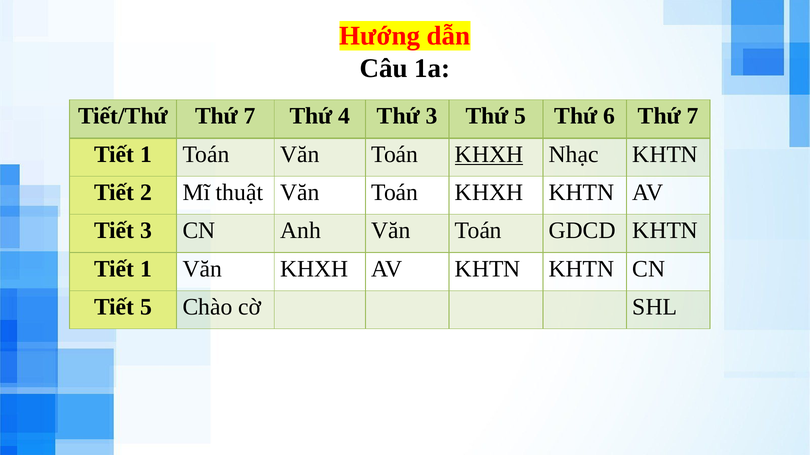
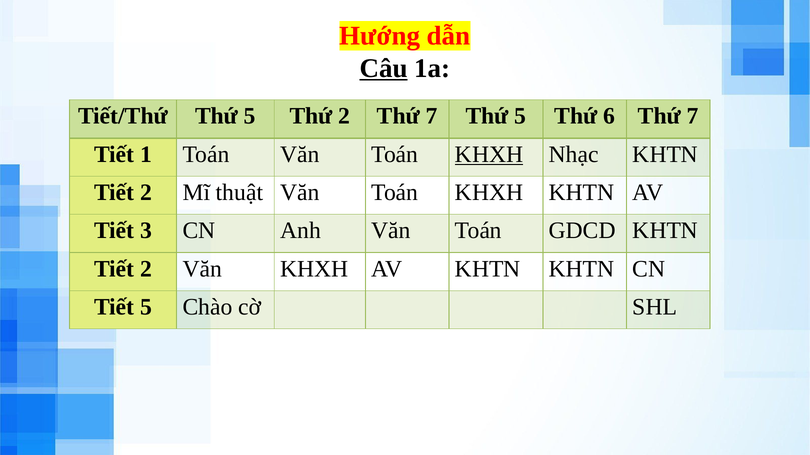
Câu underline: none -> present
Tiết/Thứ Thứ 7: 7 -> 5
Thứ 4: 4 -> 2
3 at (432, 116): 3 -> 7
1 at (146, 269): 1 -> 2
